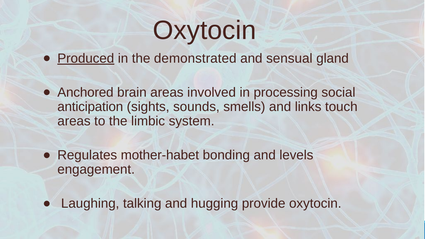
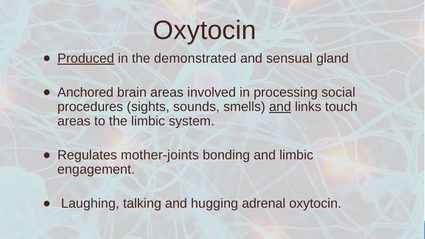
anticipation: anticipation -> procedures
and at (280, 107) underline: none -> present
mother-habet: mother-habet -> mother-joints
and levels: levels -> limbic
provide: provide -> adrenal
